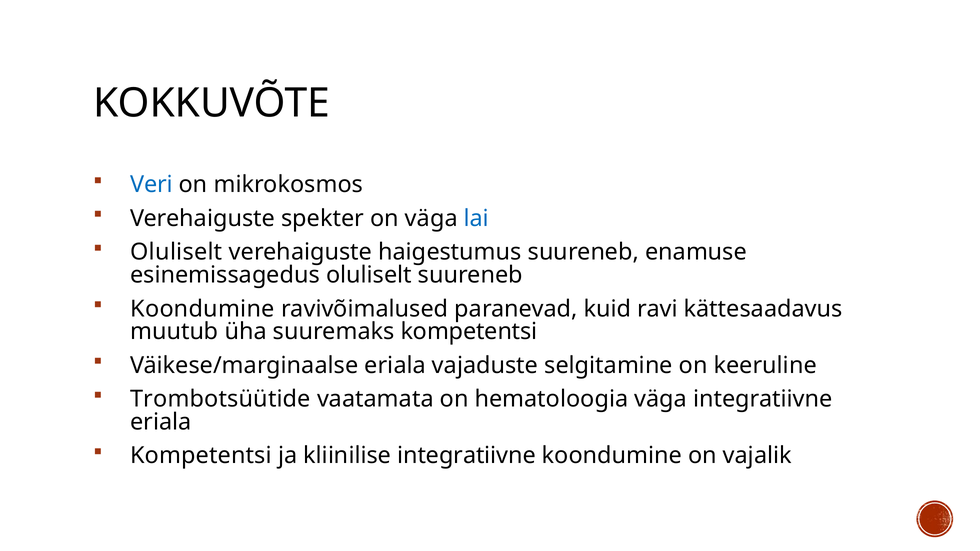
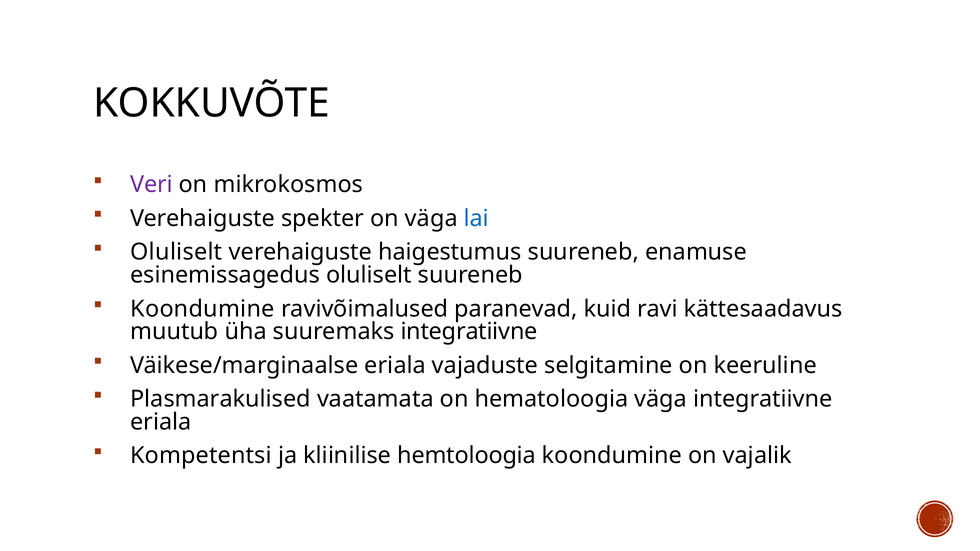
Veri colour: blue -> purple
suuremaks kompetentsi: kompetentsi -> integratiivne
Trombotsüütide: Trombotsüütide -> Plasmarakulised
kliinilise integratiivne: integratiivne -> hemtoloogia
